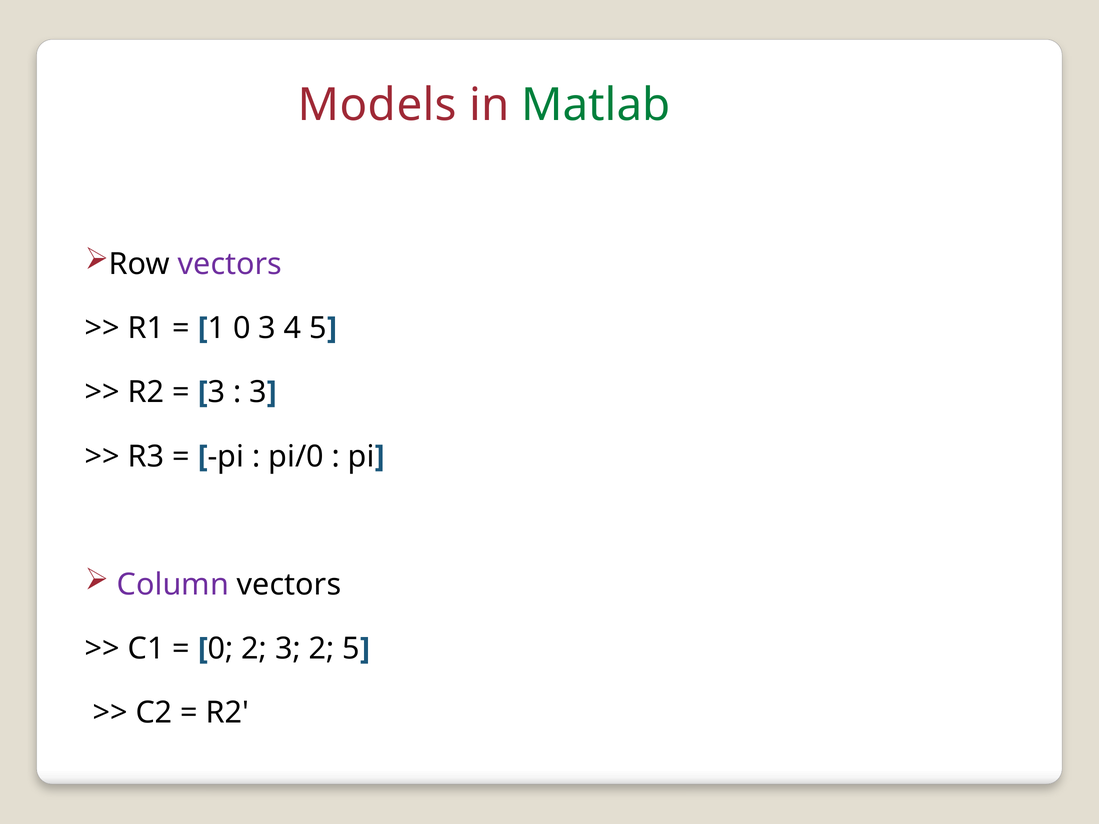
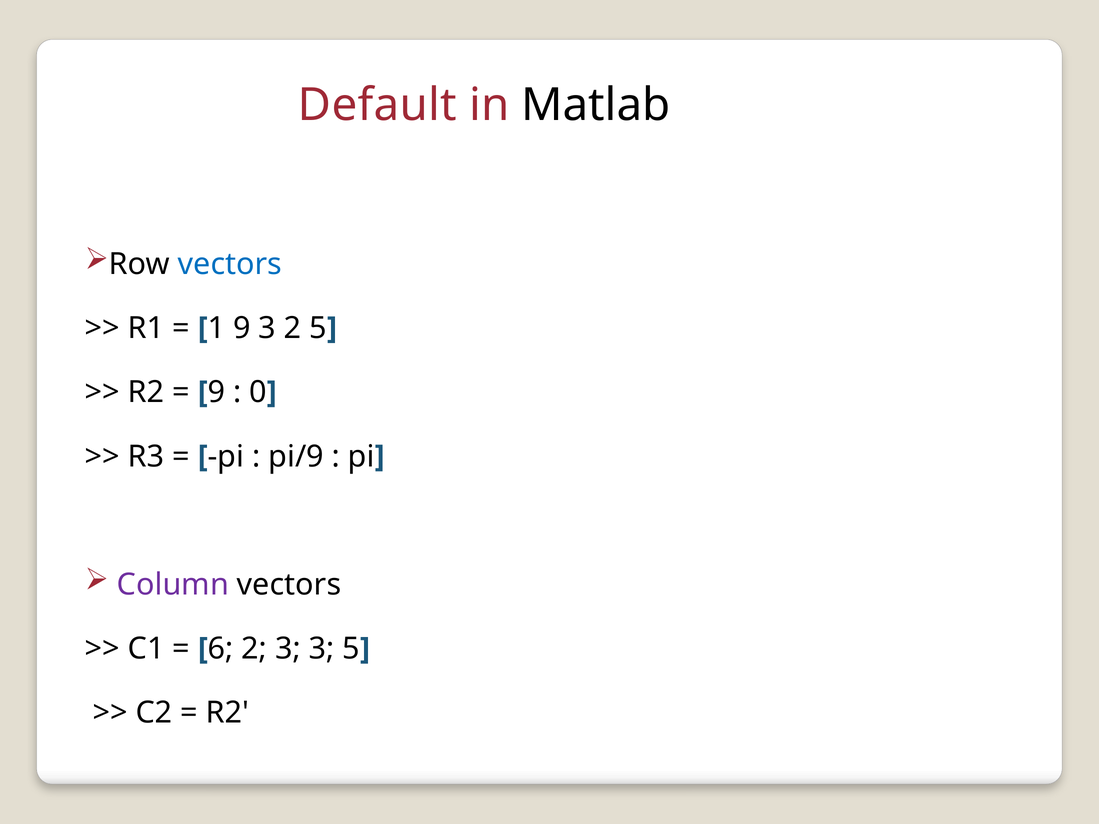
Models: Models -> Default
Matlab colour: green -> black
vectors at (230, 264) colour: purple -> blue
1 0: 0 -> 9
3 4: 4 -> 2
3 at (216, 392): 3 -> 9
3 at (258, 392): 3 -> 0
pi/0: pi/0 -> pi/9
0 at (221, 649): 0 -> 6
3 2: 2 -> 3
